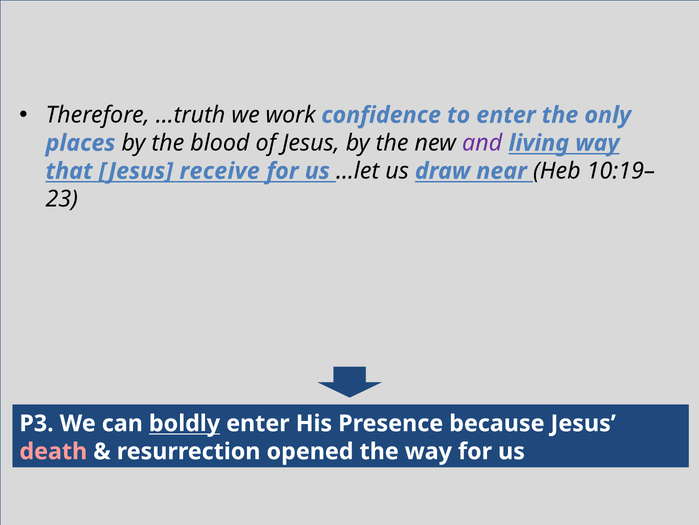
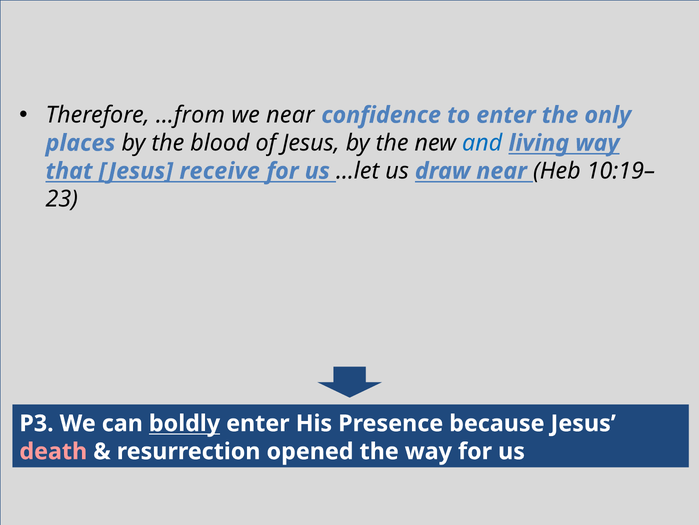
…truth: …truth -> …from
we work: work -> near
and colour: purple -> blue
